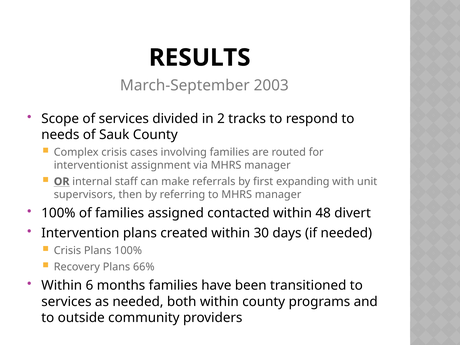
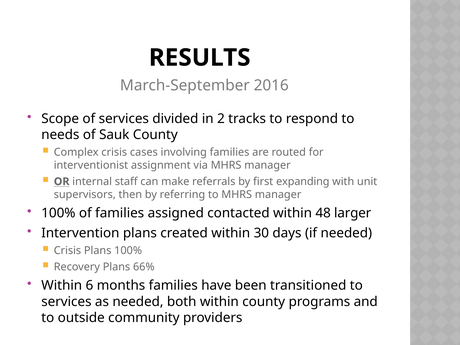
2003: 2003 -> 2016
divert: divert -> larger
